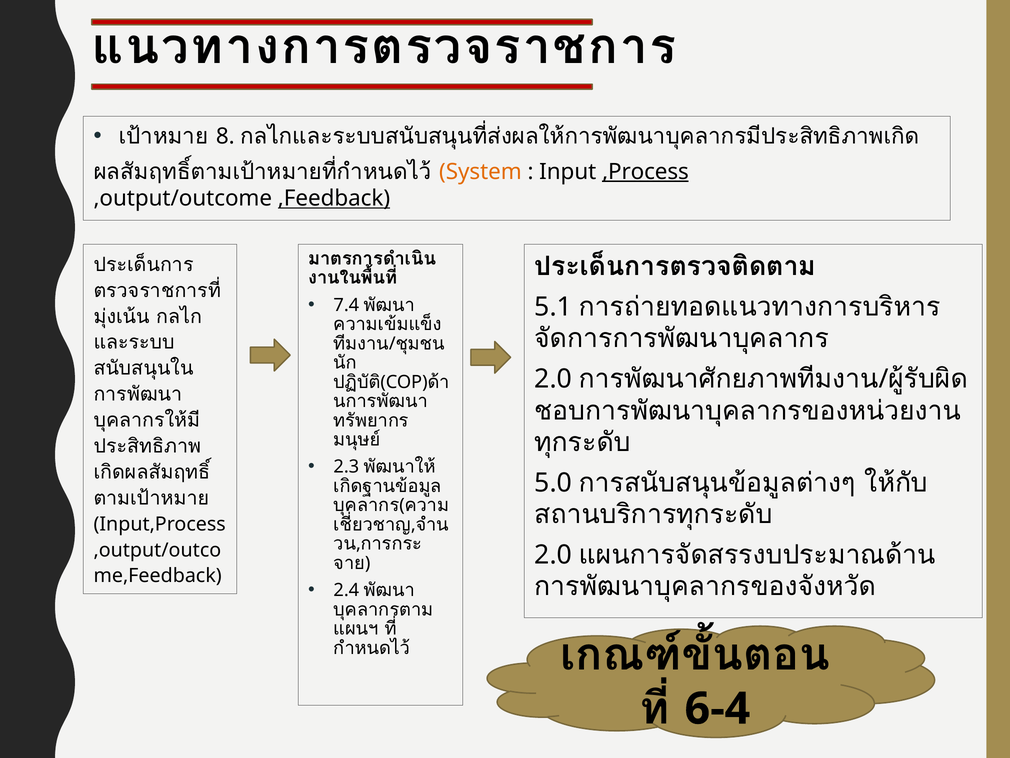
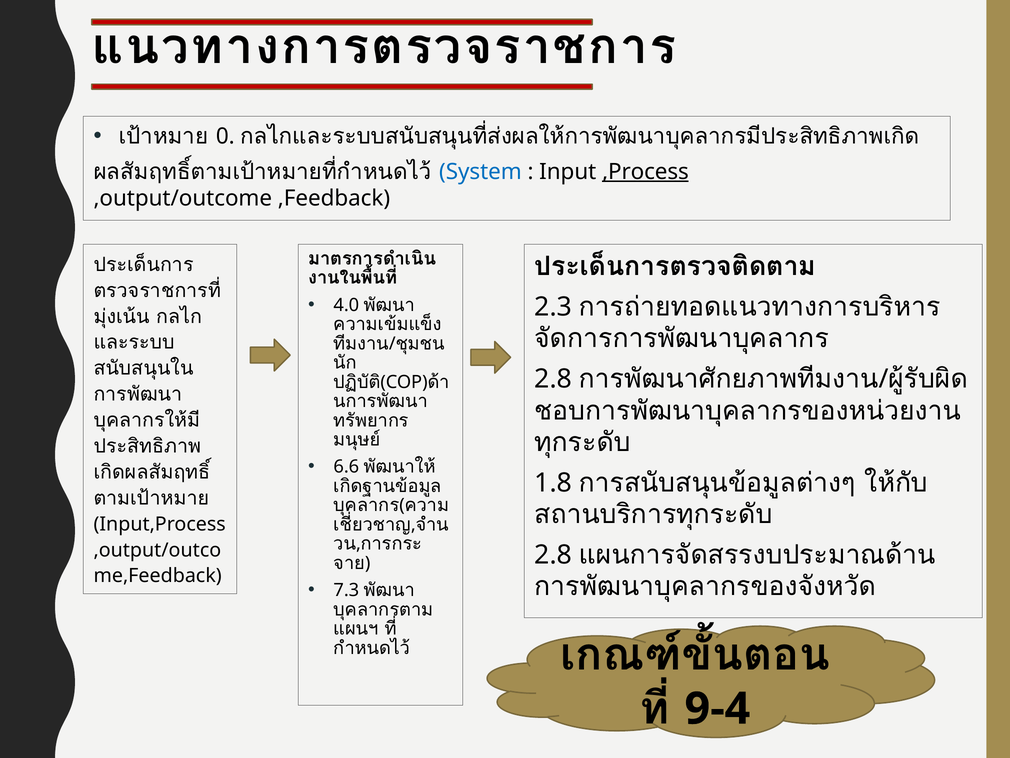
8: 8 -> 0
System colour: orange -> blue
,Feedback underline: present -> none
7.4: 7.4 -> 4.0
5.1: 5.1 -> 2.3
2.0 at (553, 379): 2.0 -> 2.8
2.3: 2.3 -> 6.6
5.0: 5.0 -> 1.8
2.0 at (553, 555): 2.0 -> 2.8
2.4: 2.4 -> 7.3
6-4: 6-4 -> 9-4
